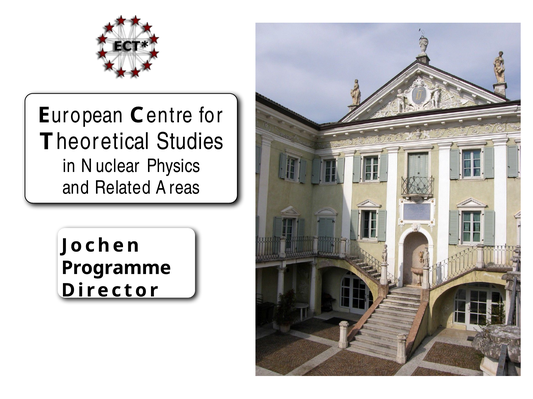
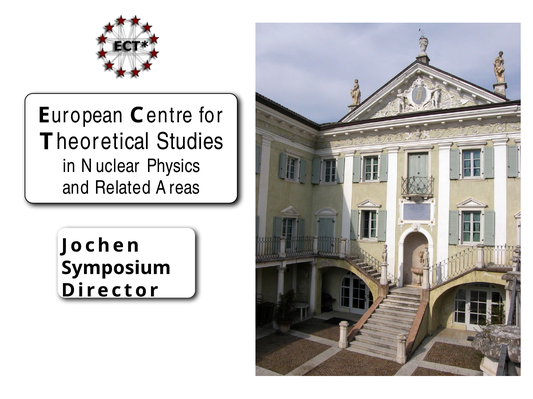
Programme: Programme -> Symposium
